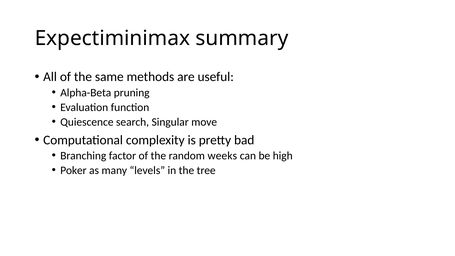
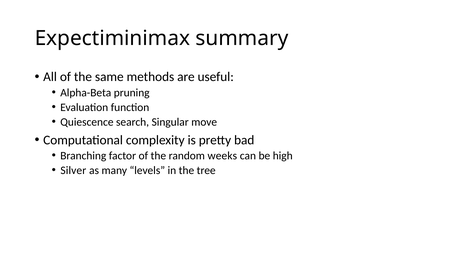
Poker: Poker -> Silver
